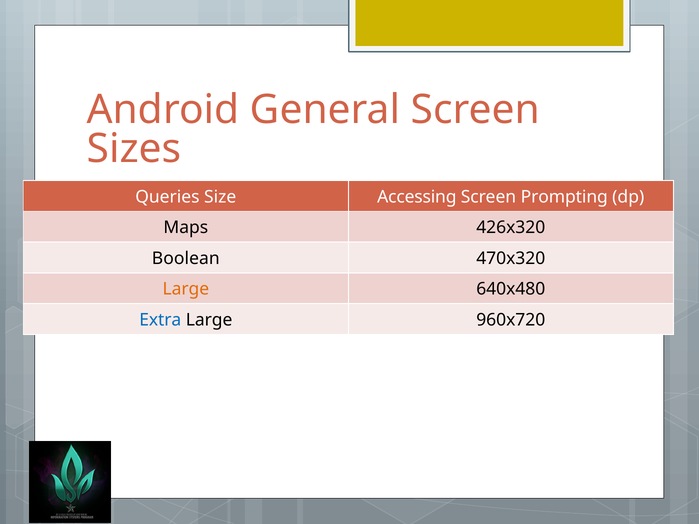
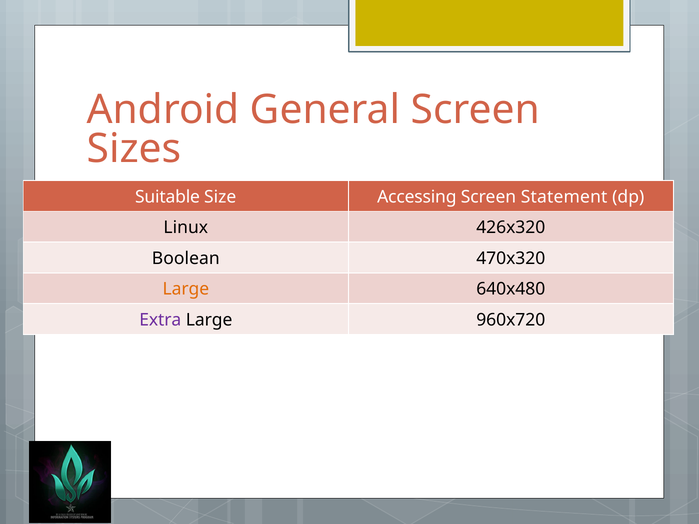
Queries: Queries -> Suitable
Prompting: Prompting -> Statement
Maps: Maps -> Linux
Extra colour: blue -> purple
